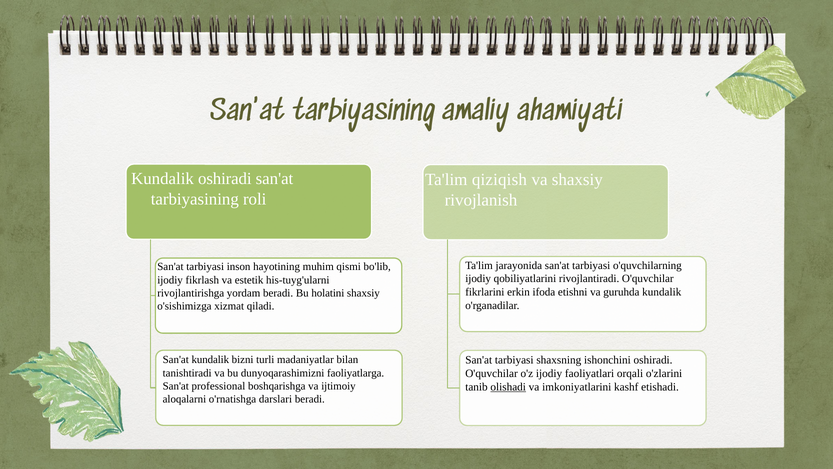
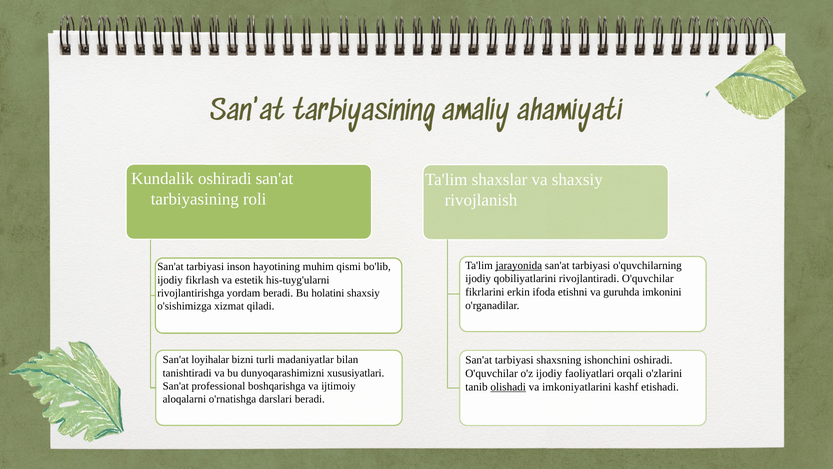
qiziqish: qiziqish -> shaxslar
jarayonida underline: none -> present
guruhda kundalik: kundalik -> imkonini
San'at kundalik: kundalik -> loyihalar
faoliyatlarga: faoliyatlarga -> xususiyatlari
